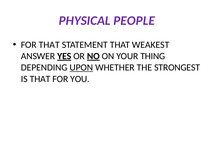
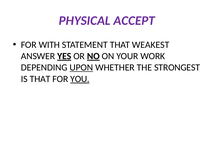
PEOPLE: PEOPLE -> ACCEPT
FOR THAT: THAT -> WITH
THING: THING -> WORK
YOU underline: none -> present
